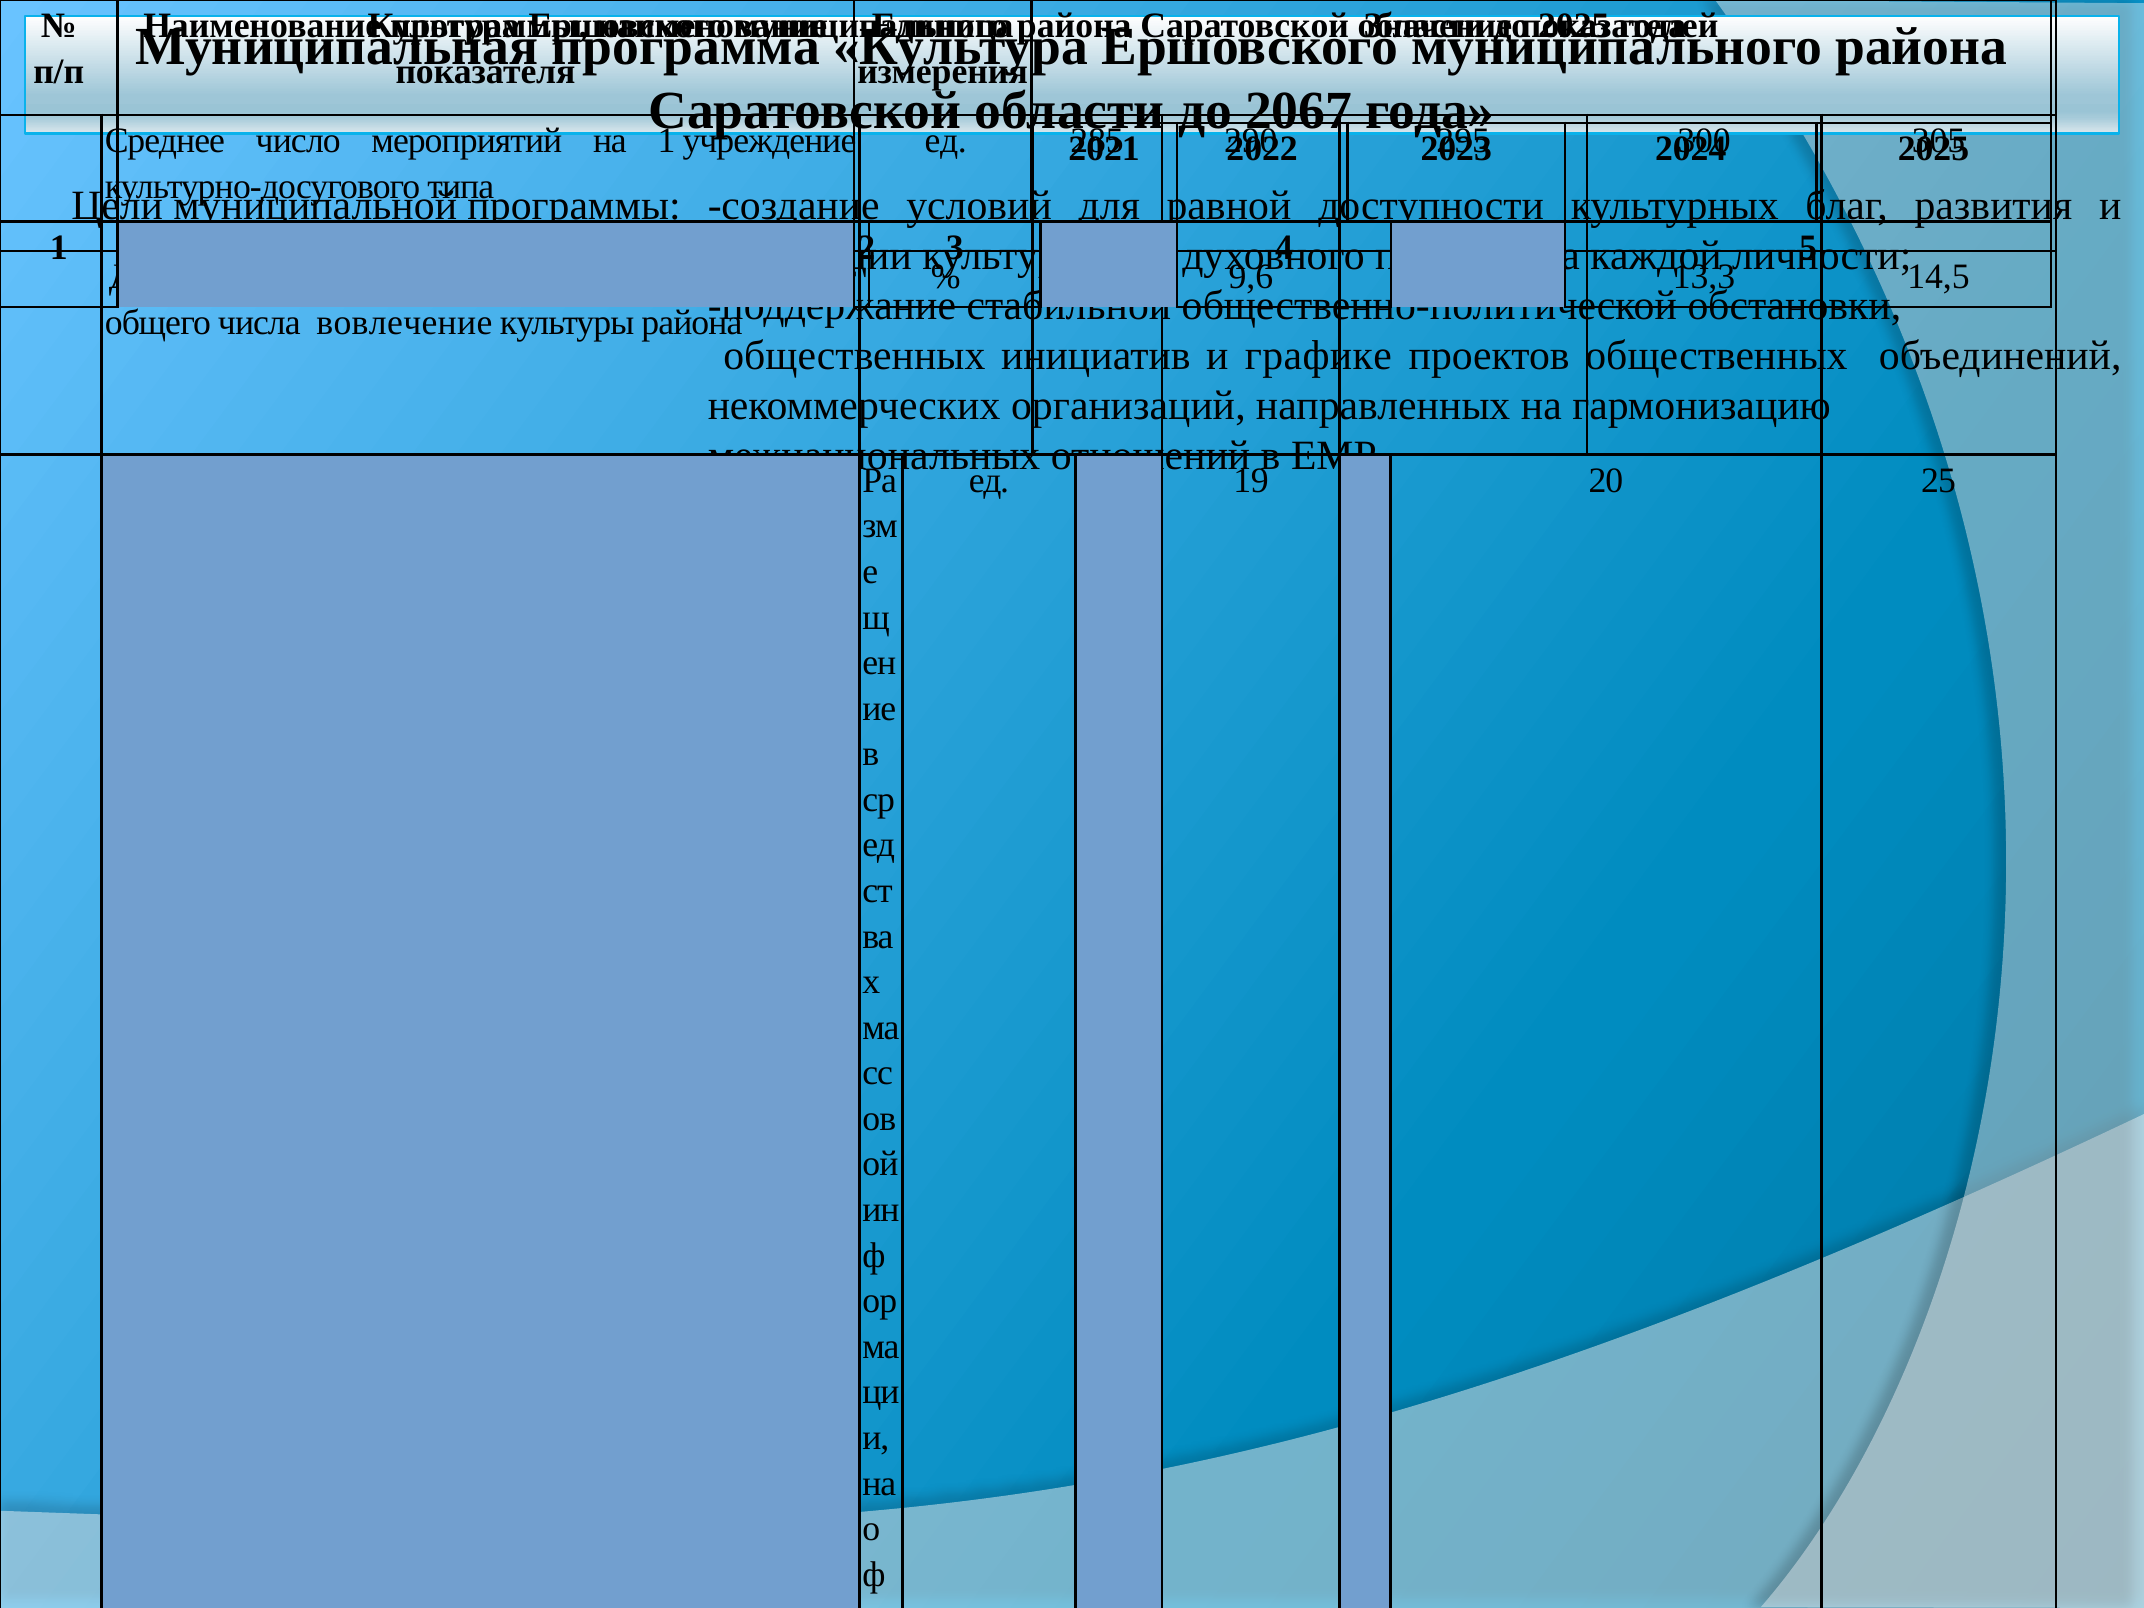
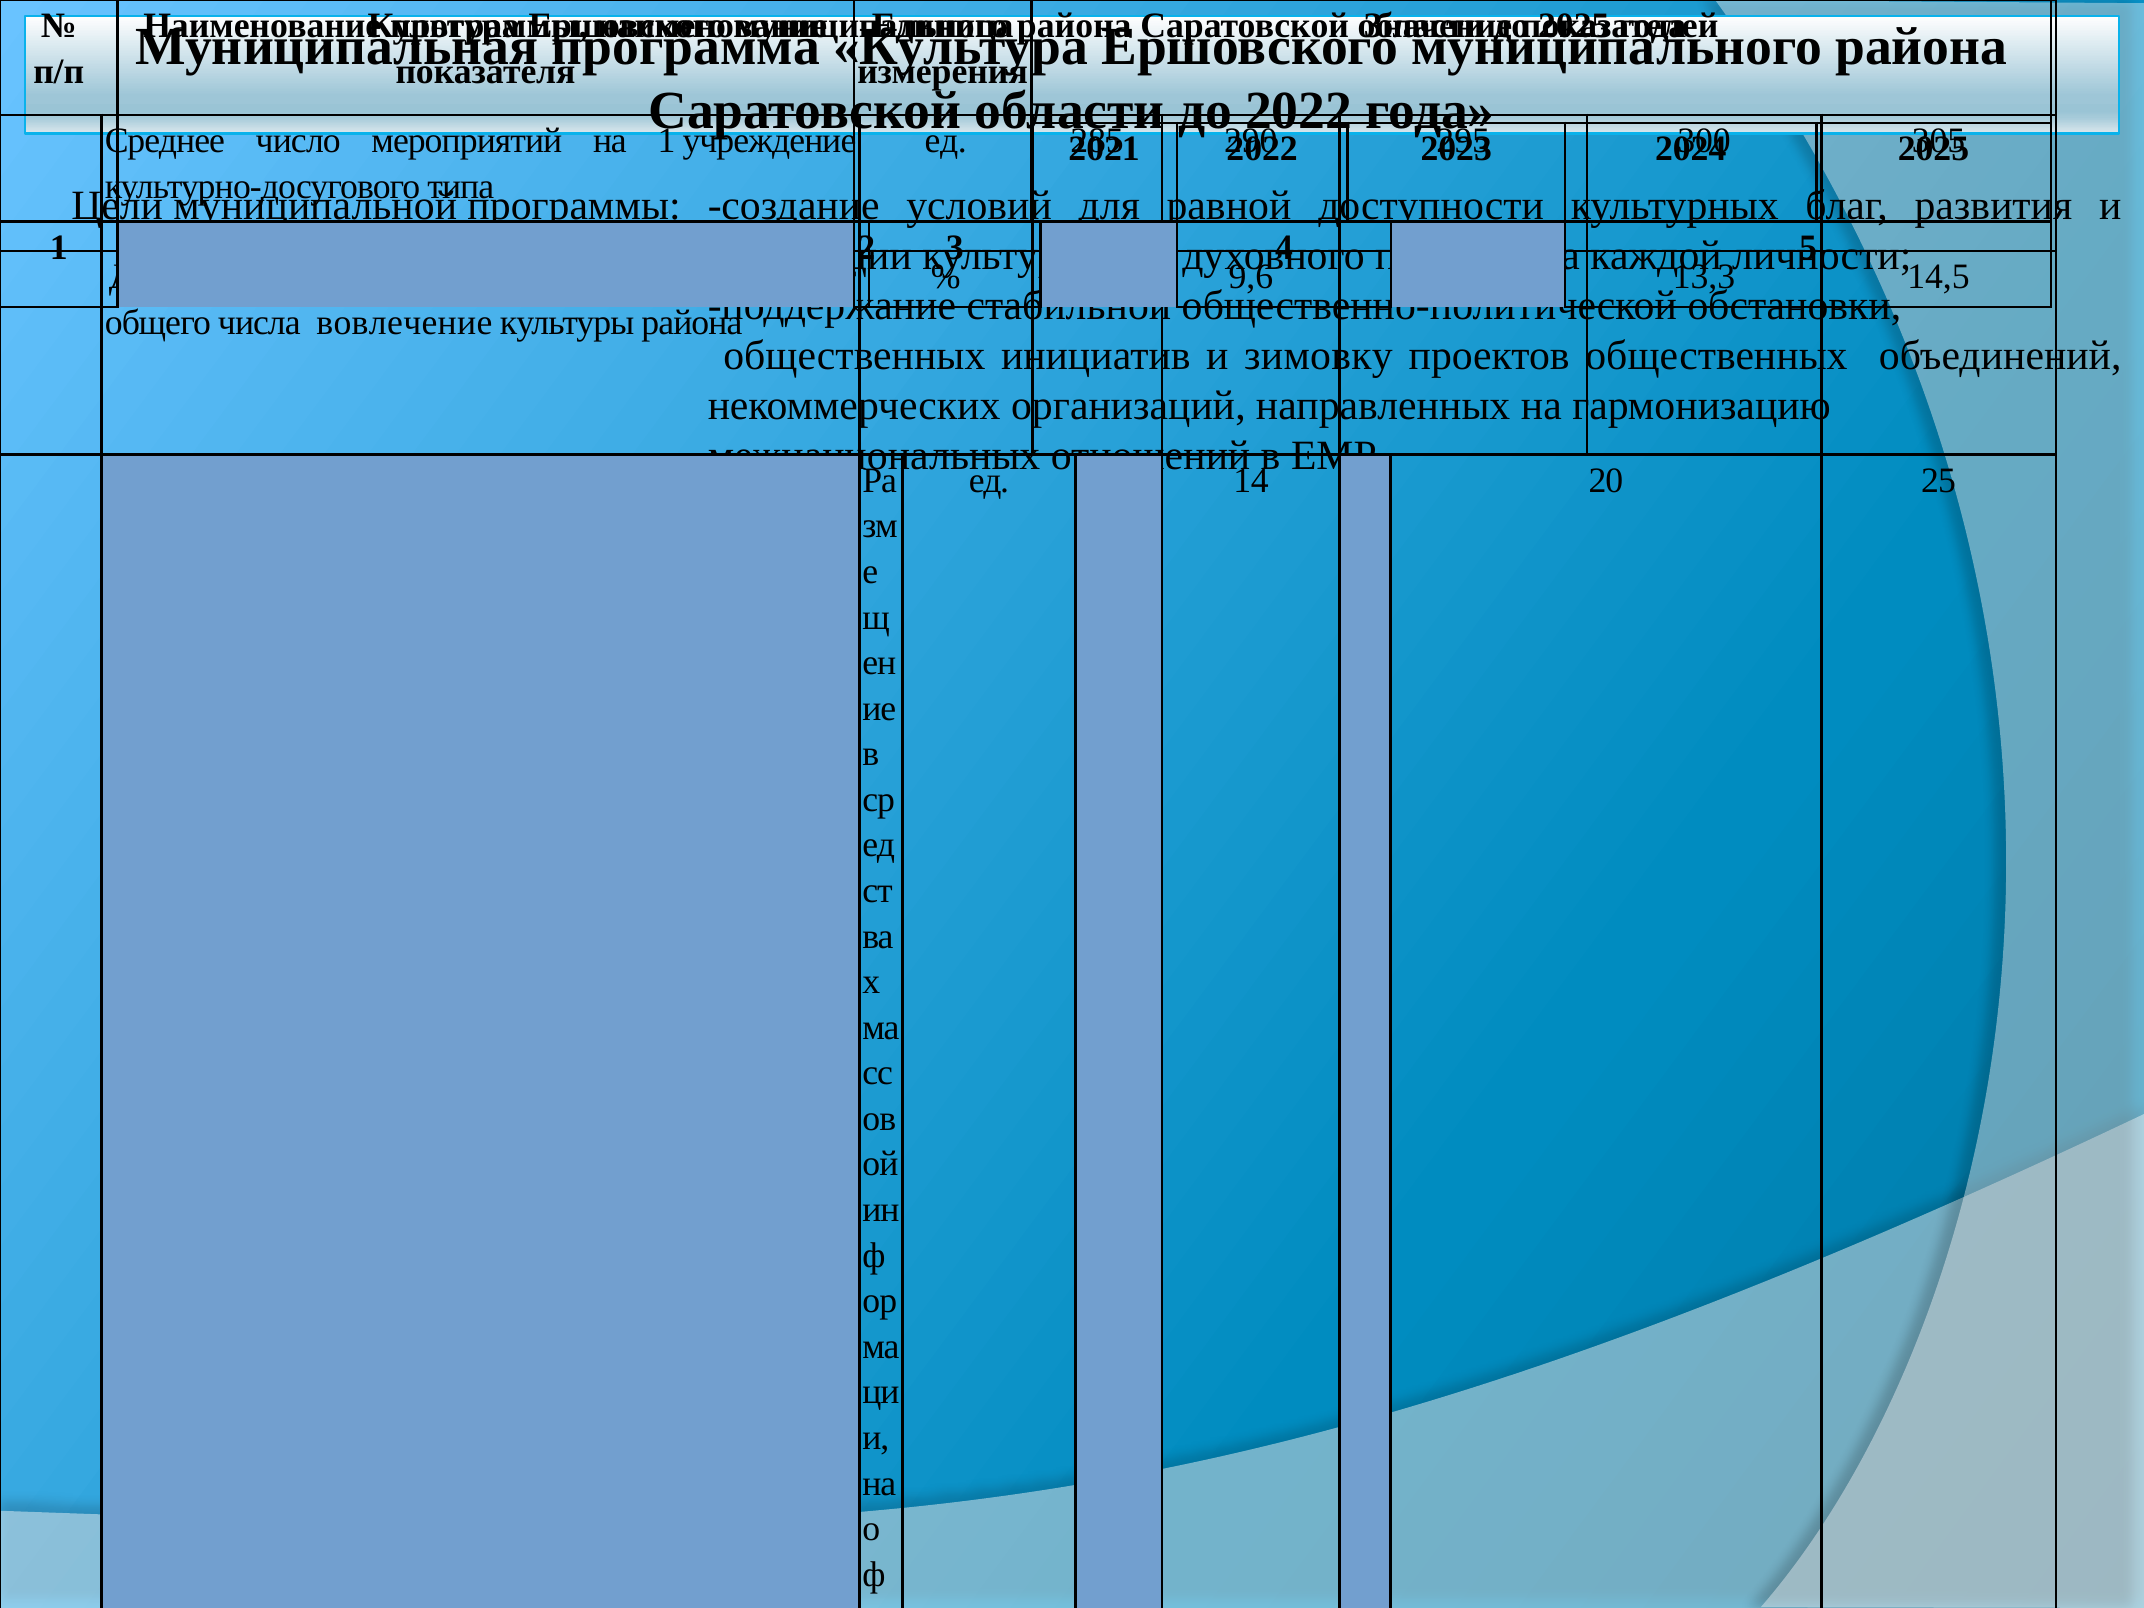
до 2067: 2067 -> 2022
графике: графике -> зимовку
19: 19 -> 14
